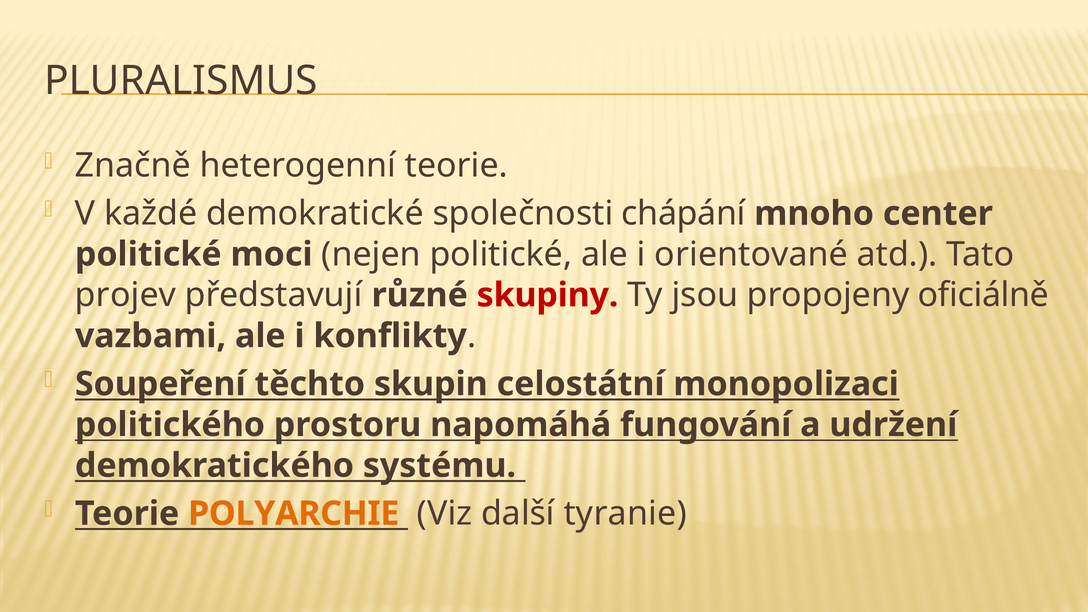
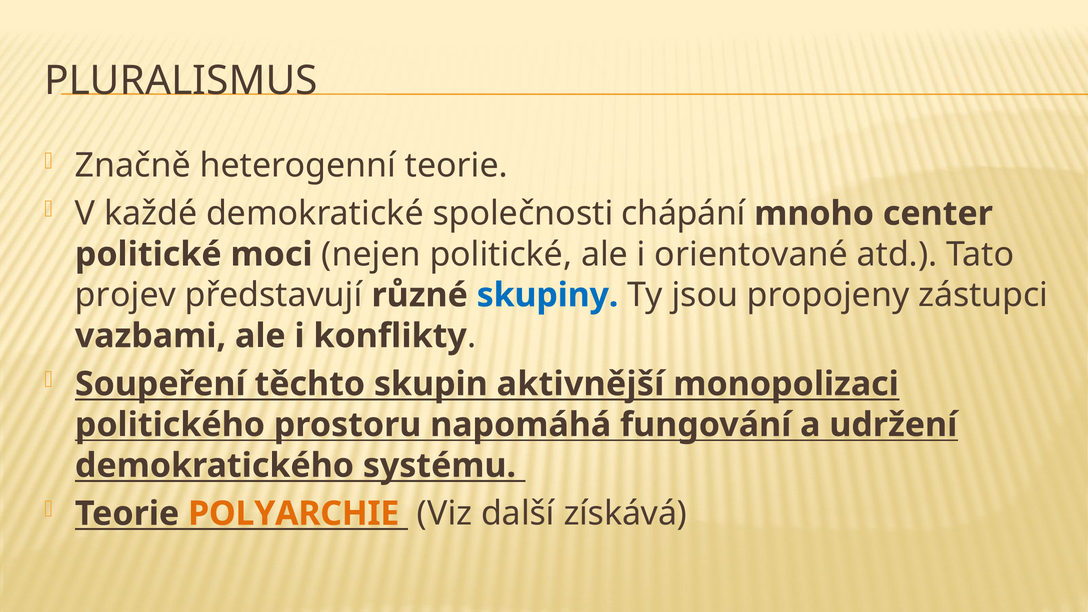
skupiny colour: red -> blue
oficiálně: oficiálně -> zástupci
celostátní: celostátní -> aktivnější
tyranie: tyranie -> získává
